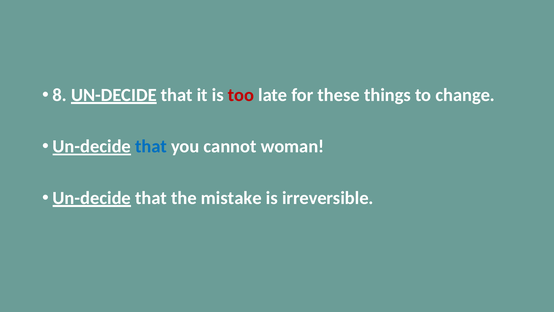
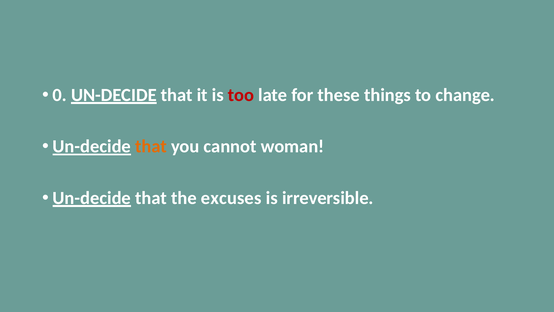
8: 8 -> 0
that at (151, 146) colour: blue -> orange
mistake: mistake -> excuses
